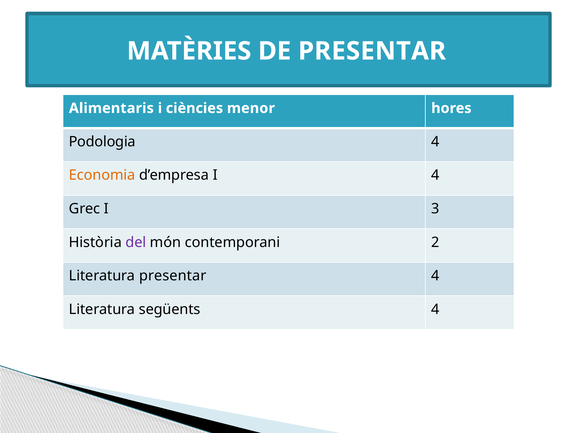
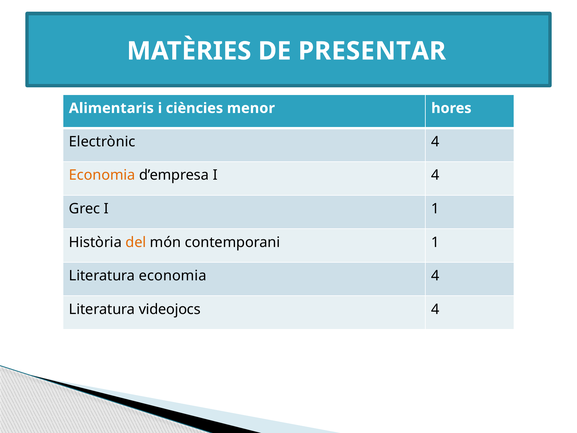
Podologia: Podologia -> Electrònic
I 3: 3 -> 1
del colour: purple -> orange
contemporani 2: 2 -> 1
Literatura presentar: presentar -> economia
següents: següents -> videojocs
